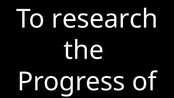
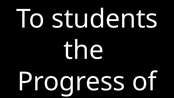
research: research -> students
